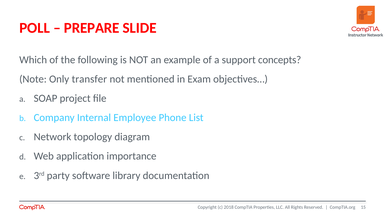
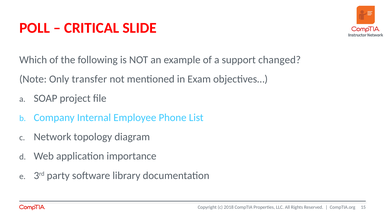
PREPARE: PREPARE -> CRITICAL
concepts: concepts -> changed
